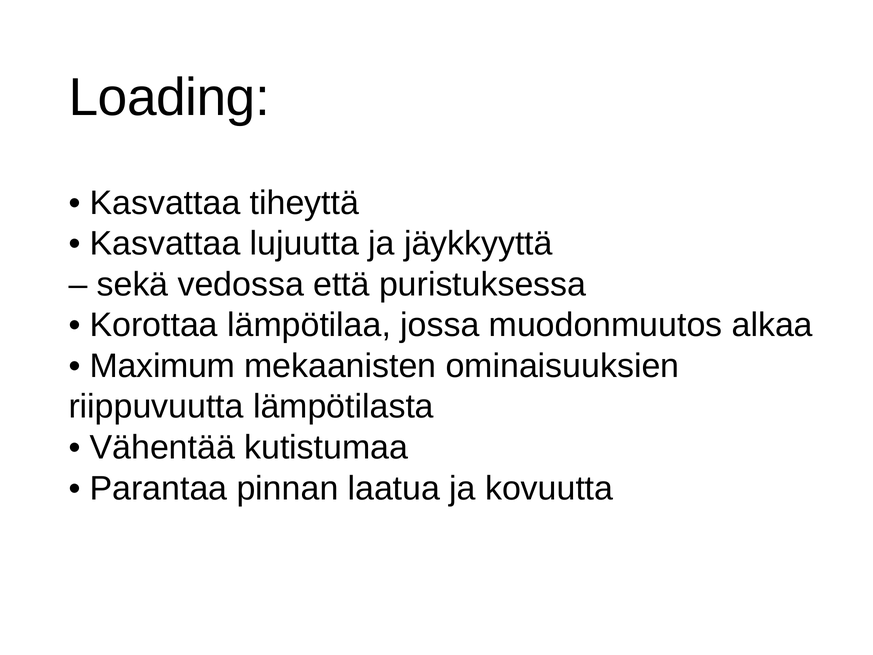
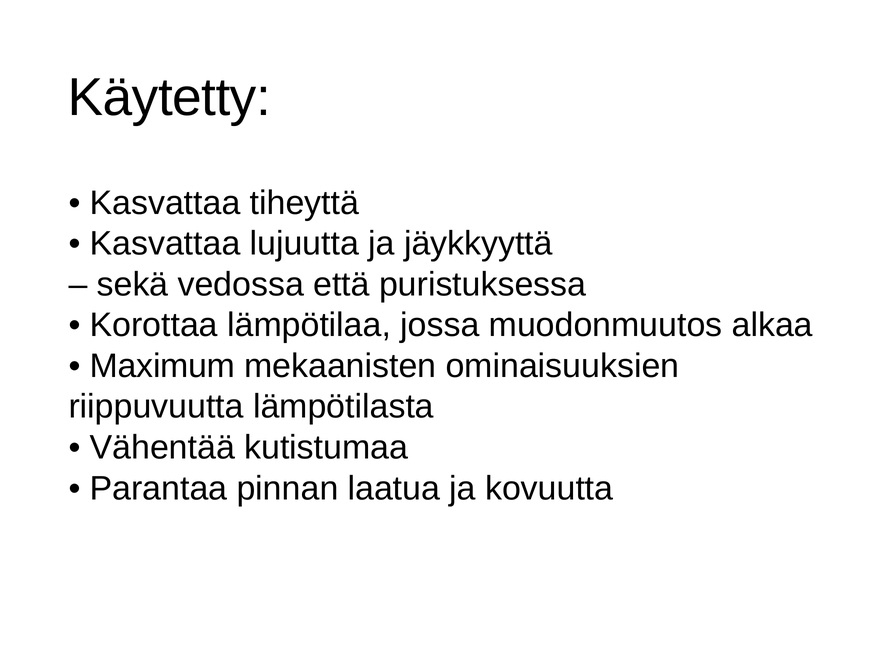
Loading: Loading -> Käytetty
